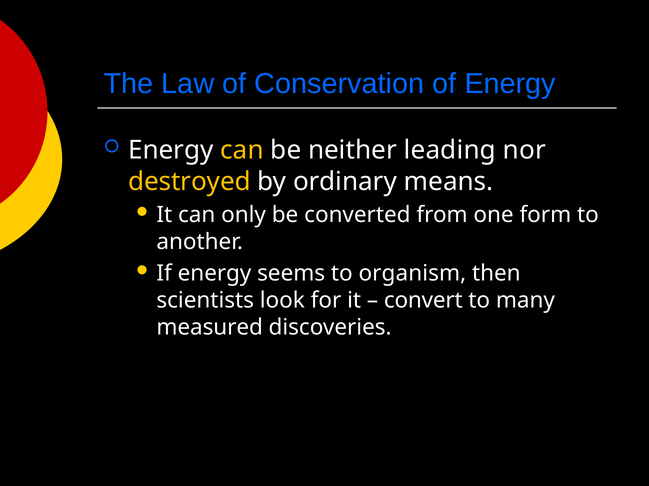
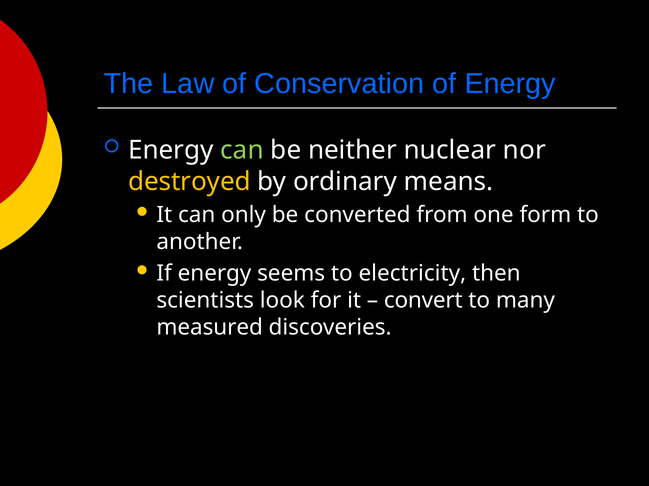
can at (242, 150) colour: yellow -> light green
leading: leading -> nuclear
organism: organism -> electricity
